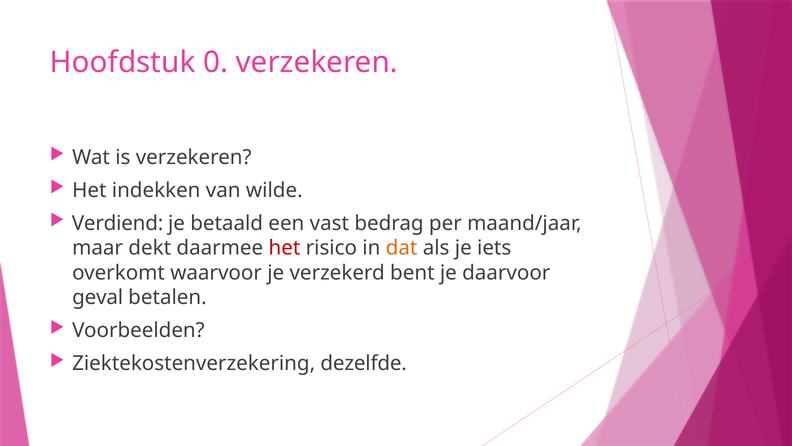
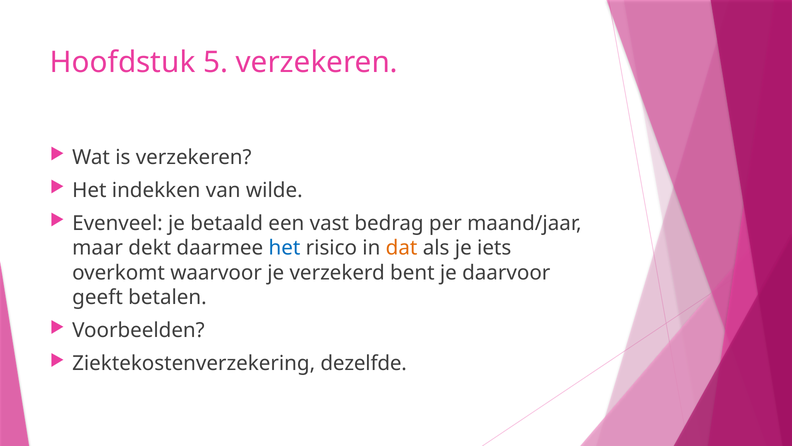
0: 0 -> 5
Verdiend: Verdiend -> Evenveel
het at (284, 248) colour: red -> blue
geval: geval -> geeft
